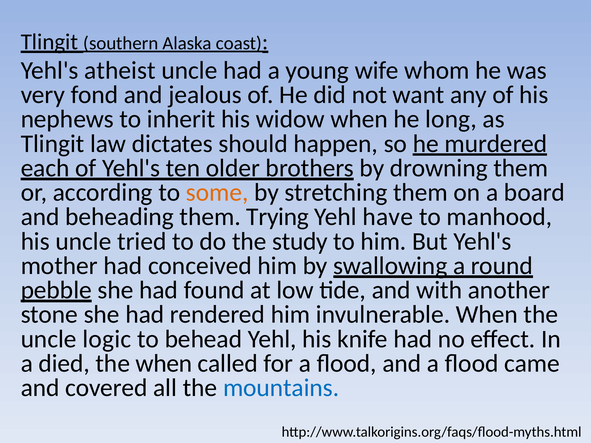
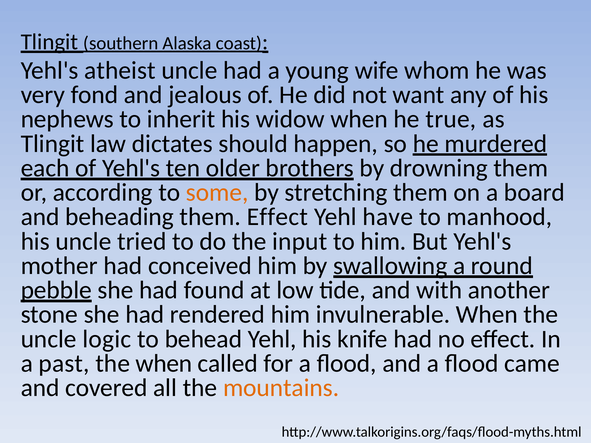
long: long -> true
them Trying: Trying -> Effect
study: study -> input
died: died -> past
mountains colour: blue -> orange
